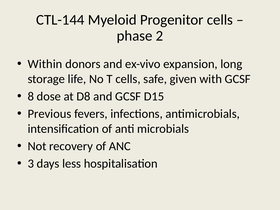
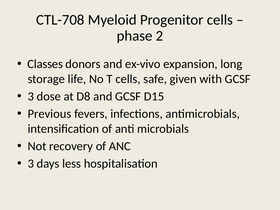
CTL-144: CTL-144 -> CTL-708
Within: Within -> Classes
8 at (31, 96): 8 -> 3
